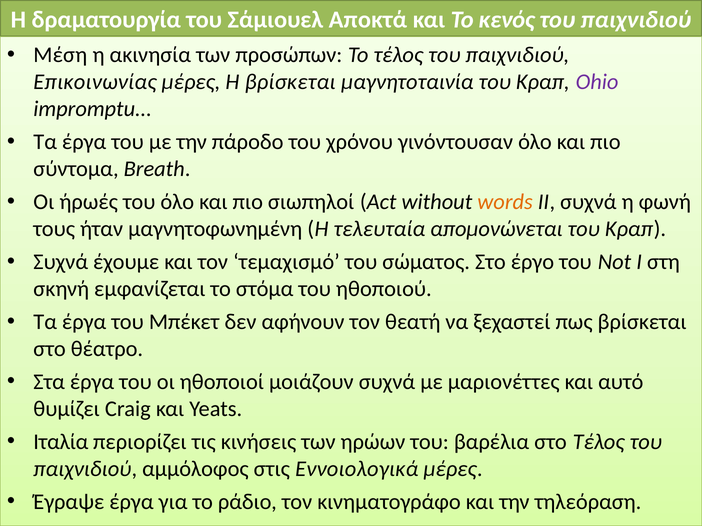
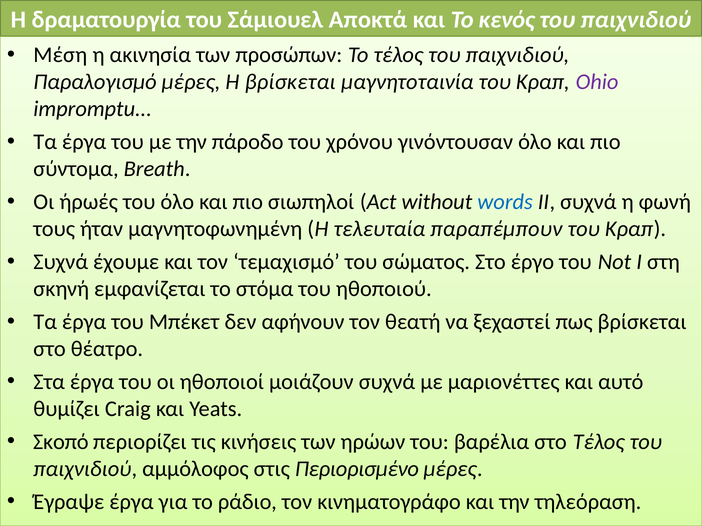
Επικοινωνίας: Επικοινωνίας -> Παραλογισμό
words colour: orange -> blue
απομονώνεται: απομονώνεται -> παραπέμπουν
Ιταλία: Ιταλία -> Σκοπό
Εννοιολογικά: Εννοιολογικά -> Περιορισμένο
